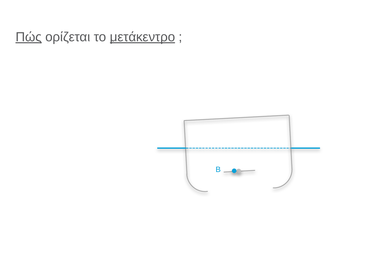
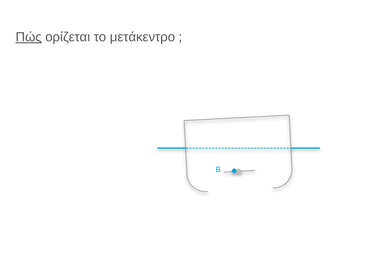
μετάκεντρο underline: present -> none
